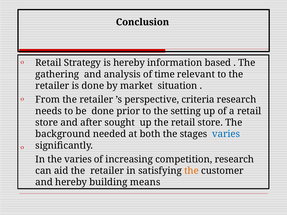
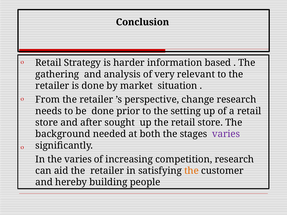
is hereby: hereby -> harder
time: time -> very
criteria: criteria -> change
varies at (226, 134) colour: blue -> purple
means: means -> people
